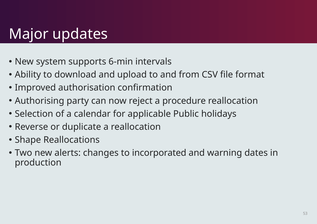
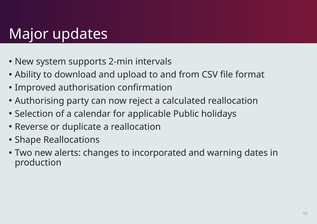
6-min: 6-min -> 2-min
procedure: procedure -> calculated
